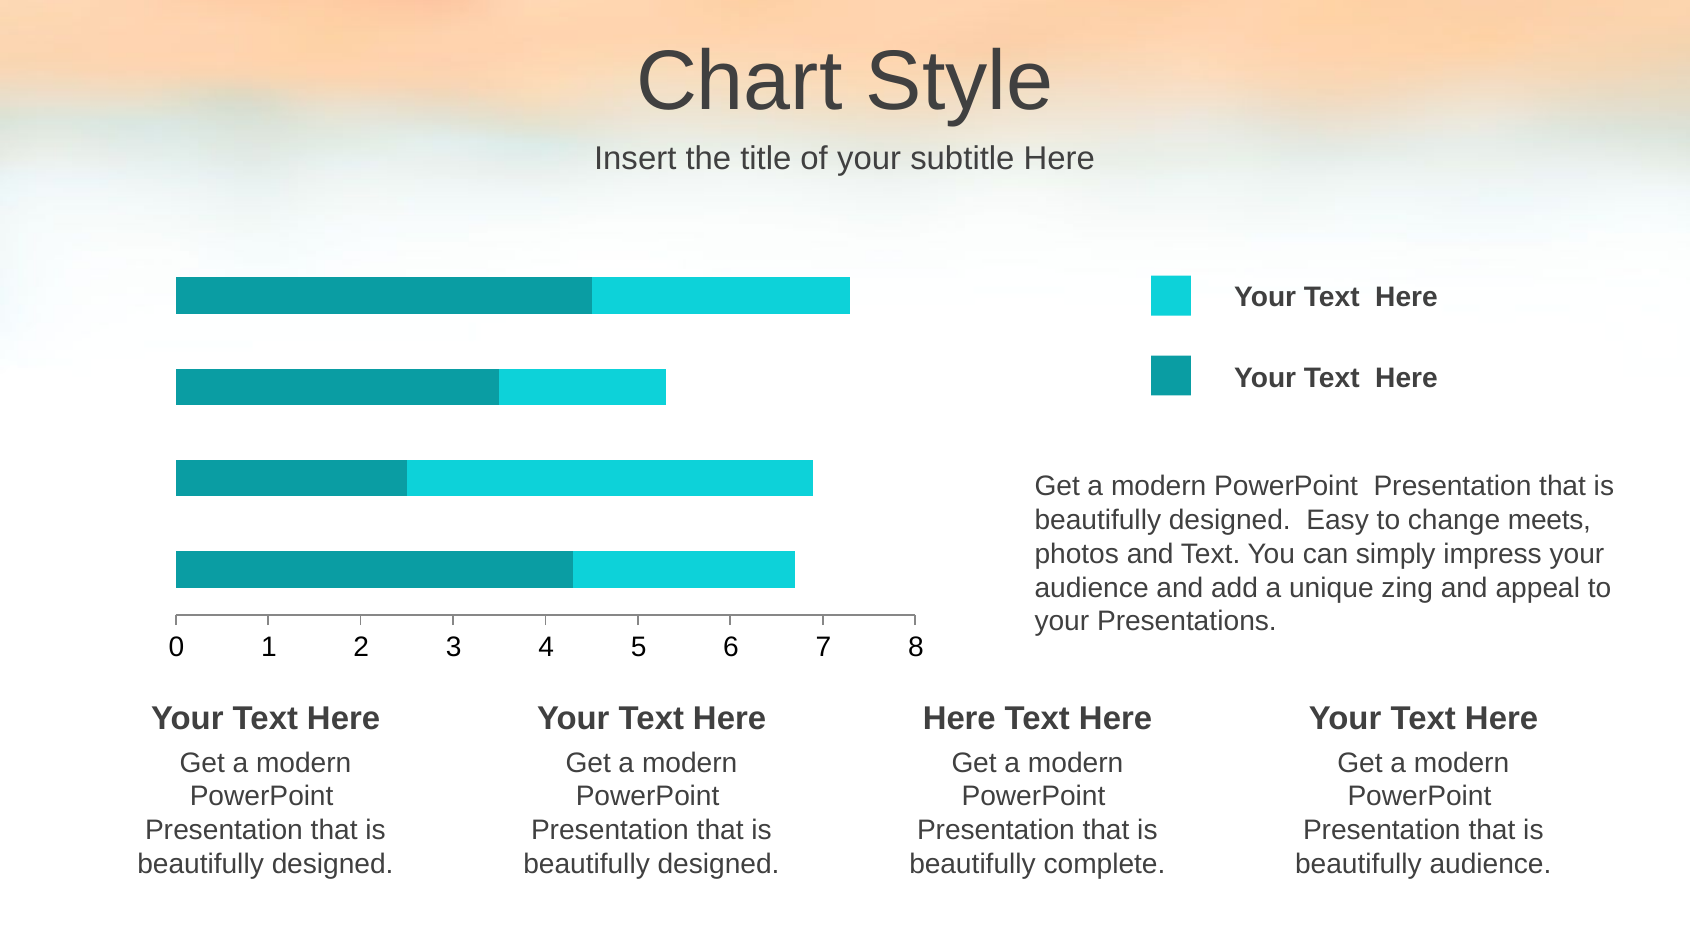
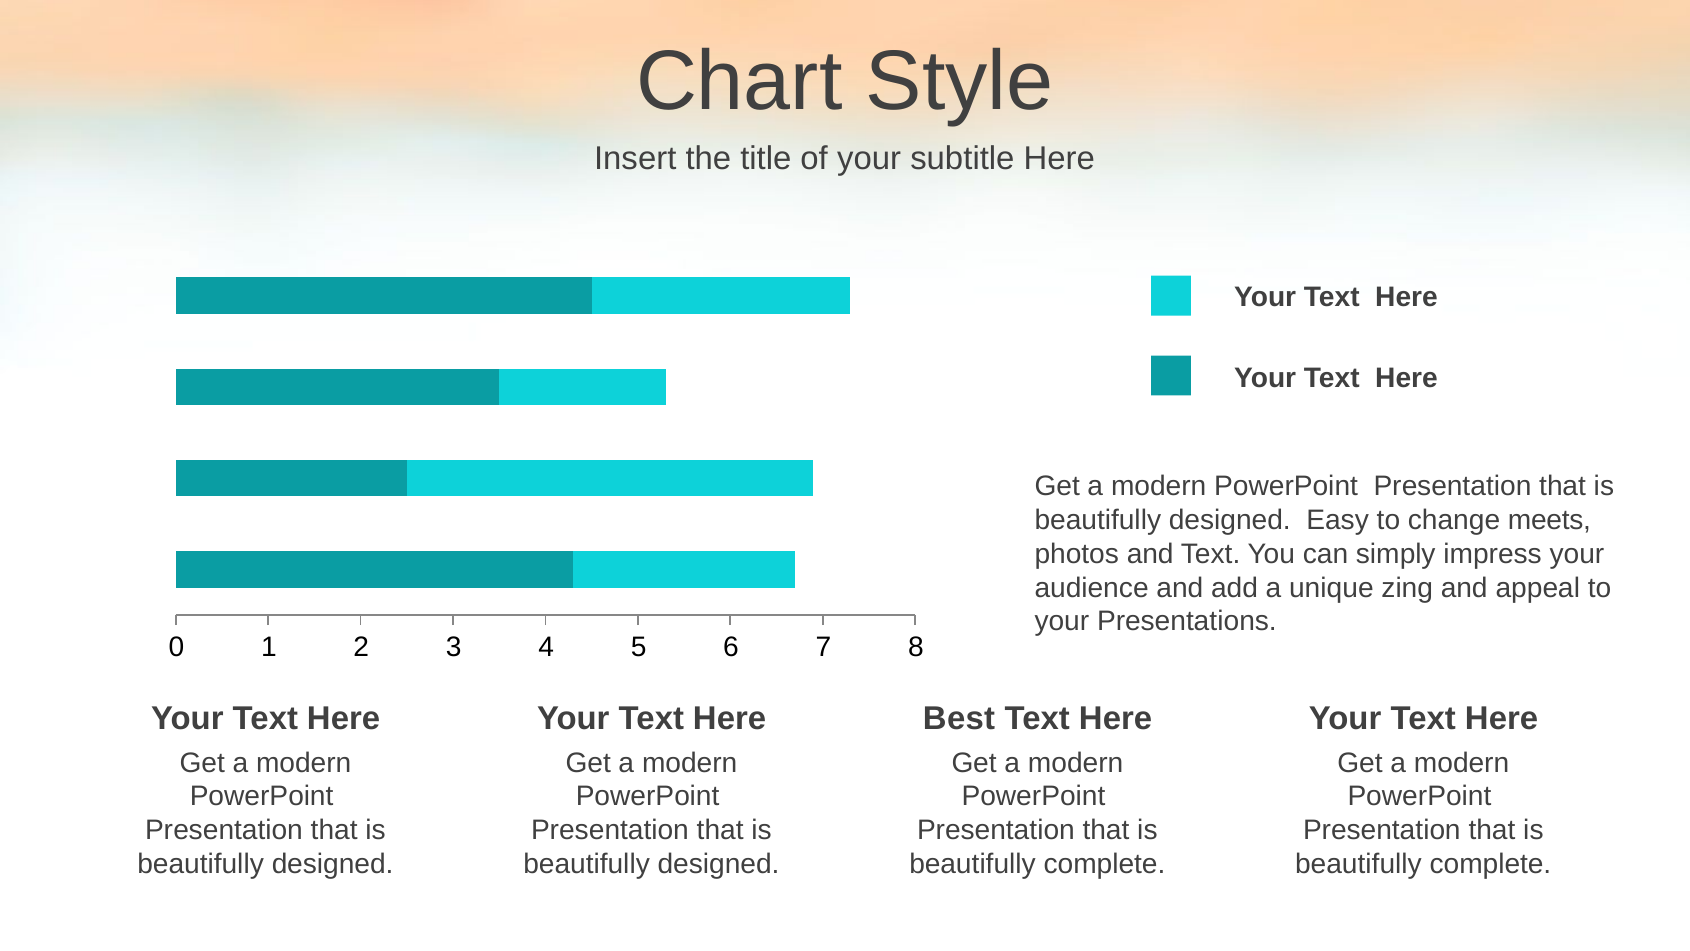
Here at (959, 719): Here -> Best
audience at (1490, 864): audience -> complete
